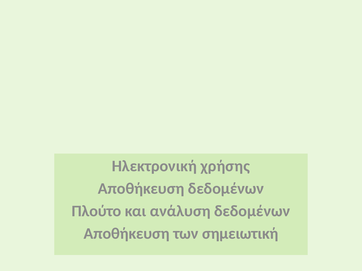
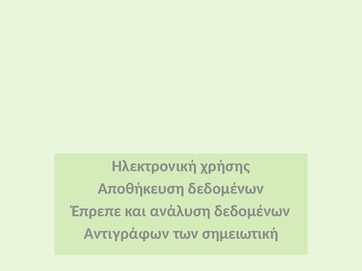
Πλούτο: Πλούτο -> Έπρεπε
Αποθήκευση at (127, 234): Αποθήκευση -> Αντιγράφων
